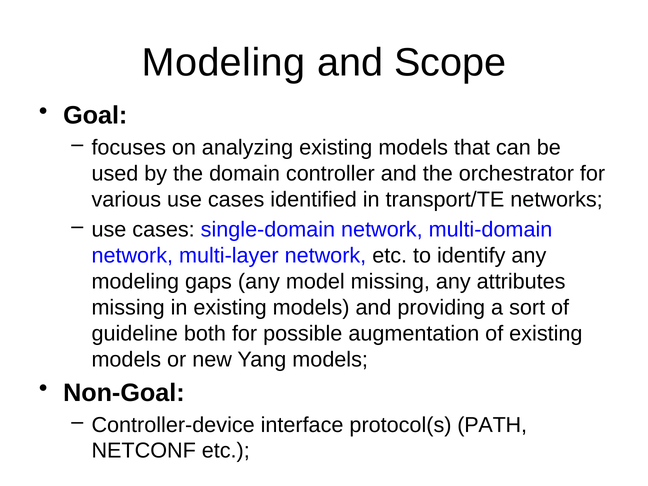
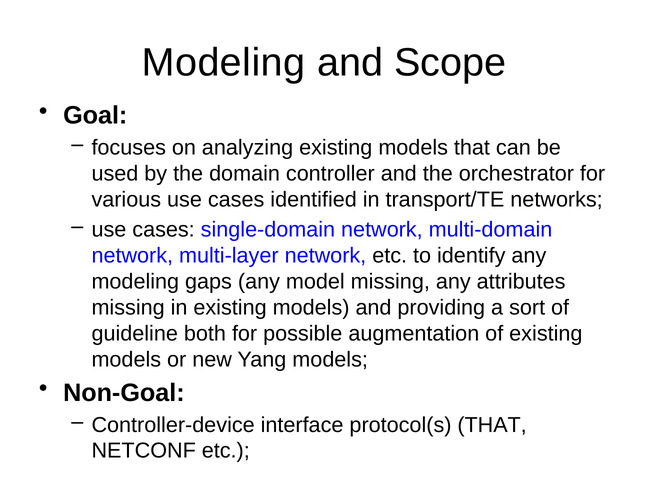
protocol(s PATH: PATH -> THAT
